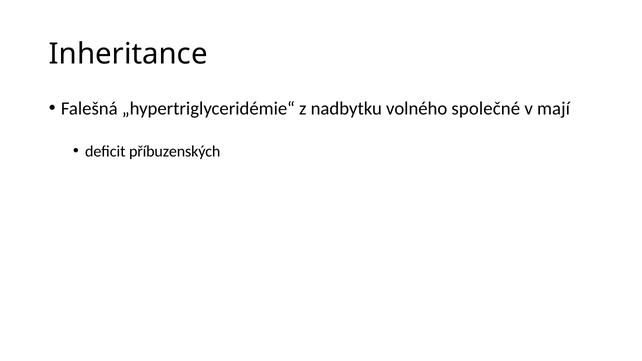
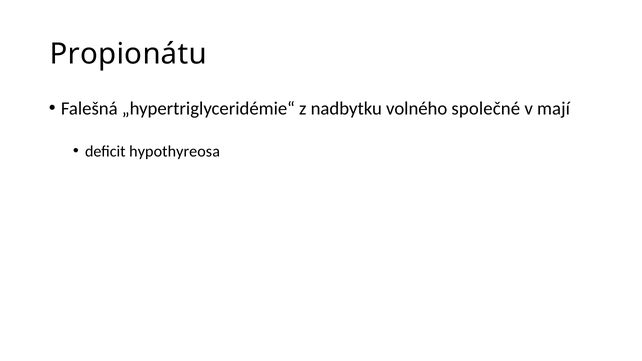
Inheritance: Inheritance -> Propionátu
příbuzenských: příbuzenských -> hypothyreosa
